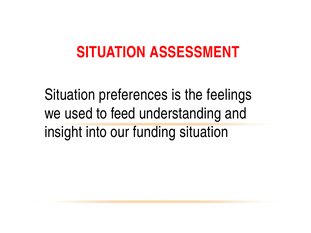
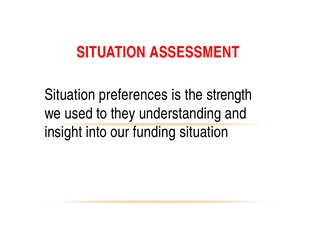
feelings: feelings -> strength
feed: feed -> they
